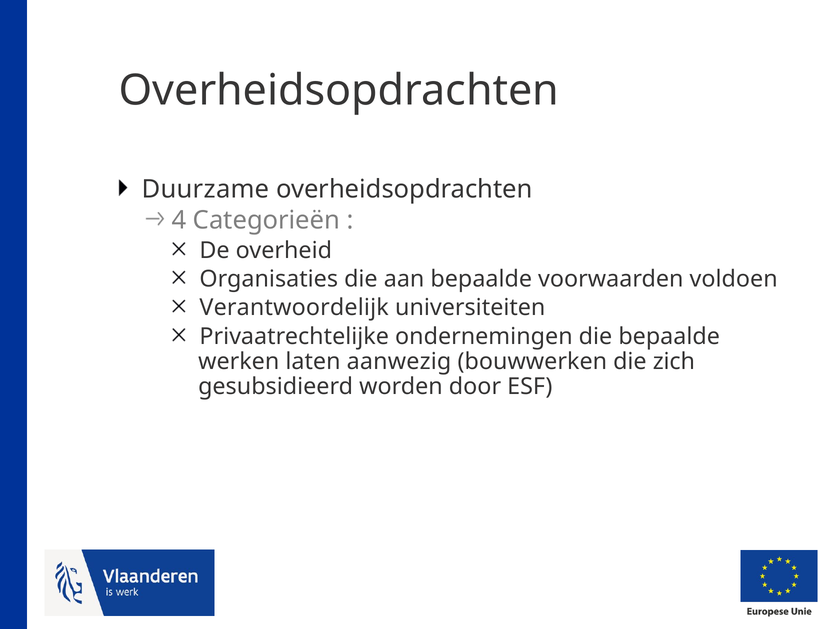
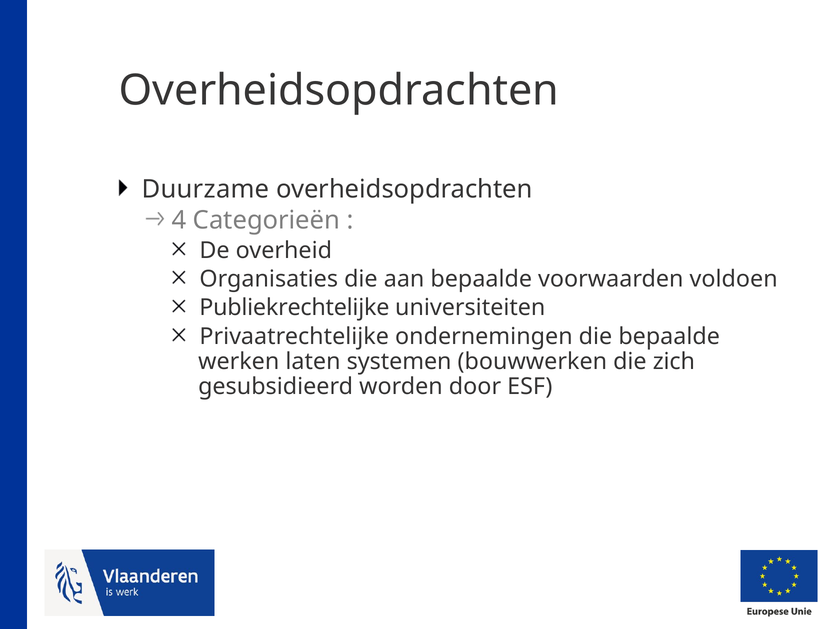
Verantwoordelijk: Verantwoordelijk -> Publiekrechtelijke
aanwezig: aanwezig -> systemen
